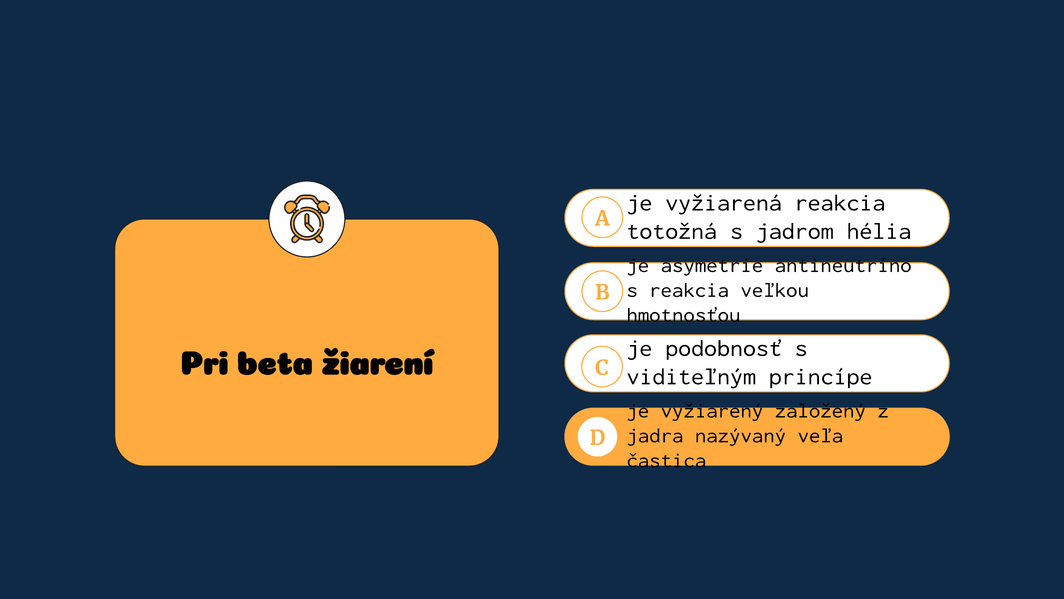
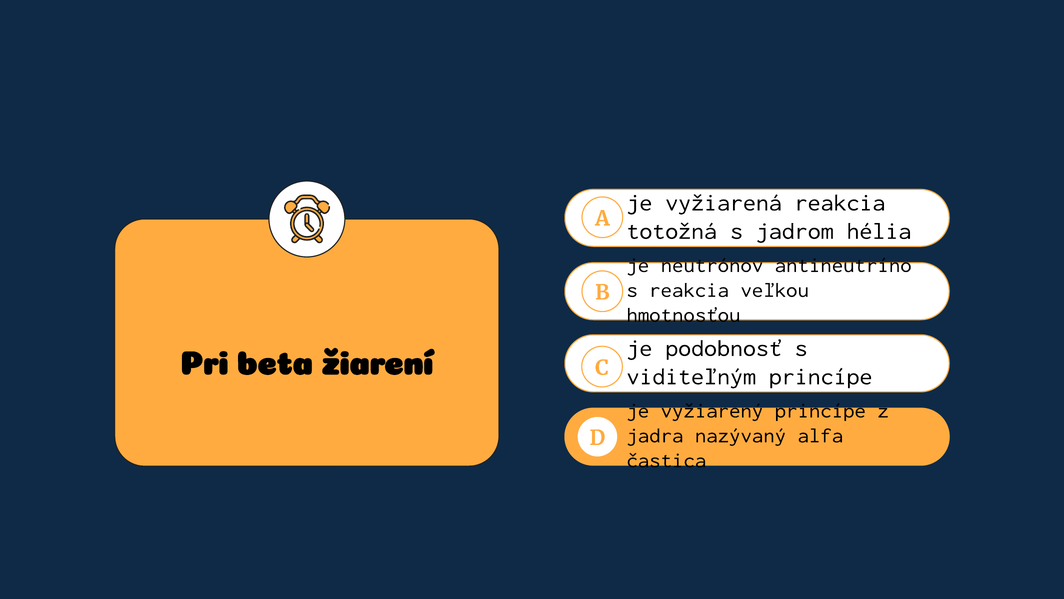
asymetrie: asymetrie -> neutrónov
vyžiarený založený: založený -> princípe
veľa: veľa -> alfa
